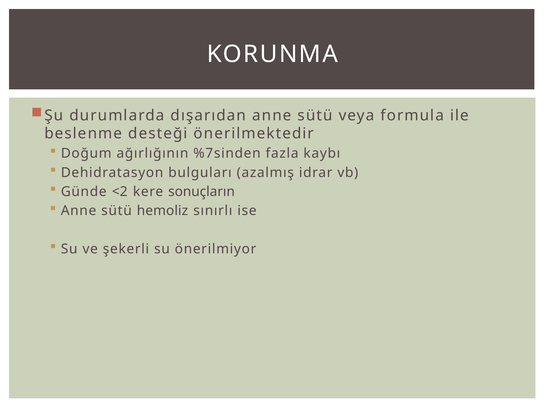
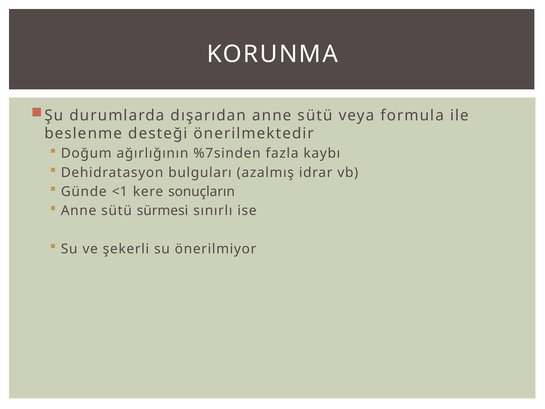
<2: <2 -> <1
hemoliz: hemoliz -> sürmesi
